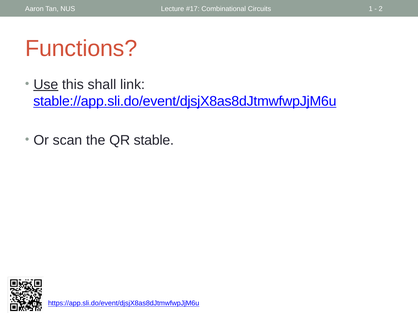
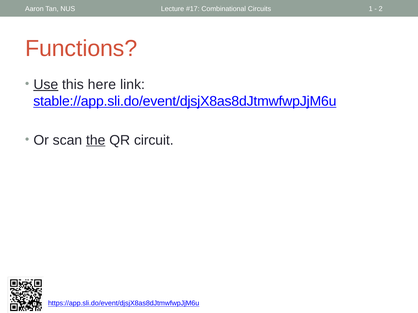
shall: shall -> here
the underline: none -> present
stable: stable -> circuit
